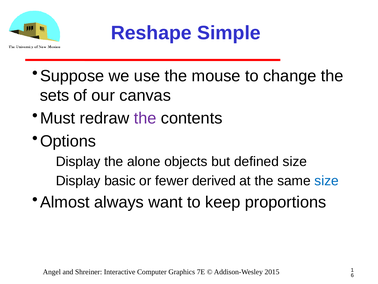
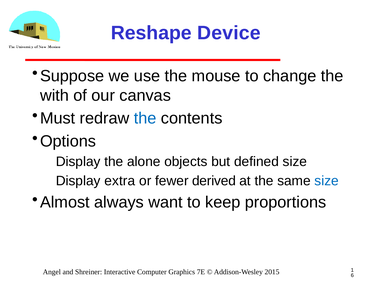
Simple: Simple -> Device
sets: sets -> with
the at (145, 118) colour: purple -> blue
basic: basic -> extra
